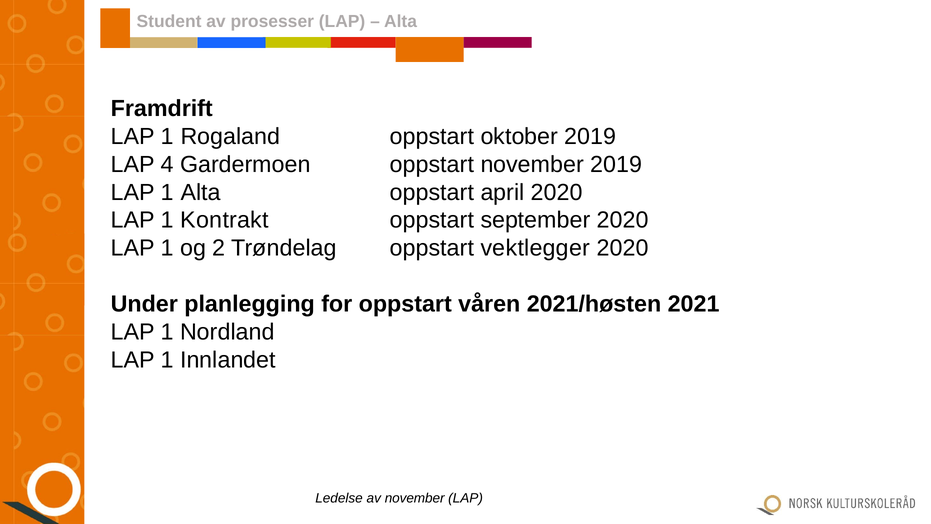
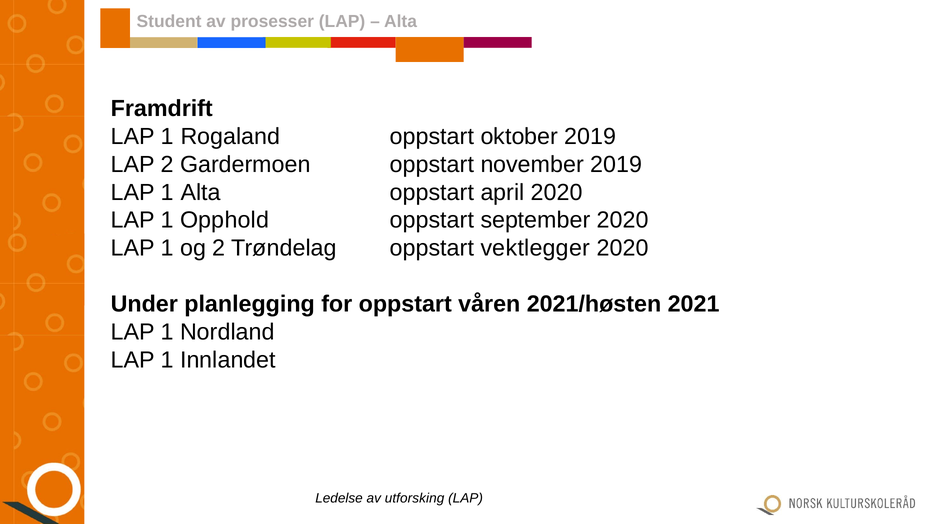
LAP 4: 4 -> 2
Kontrakt: Kontrakt -> Opphold
av november: november -> utforsking
